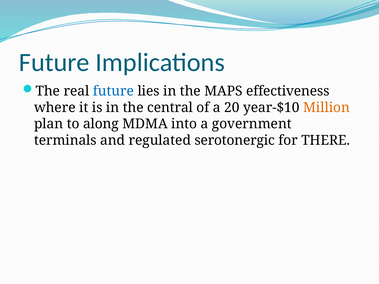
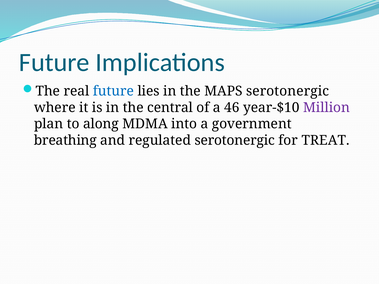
MAPS effectiveness: effectiveness -> serotonergic
20: 20 -> 46
Million colour: orange -> purple
terminals: terminals -> breathing
THERE: THERE -> TREAT
